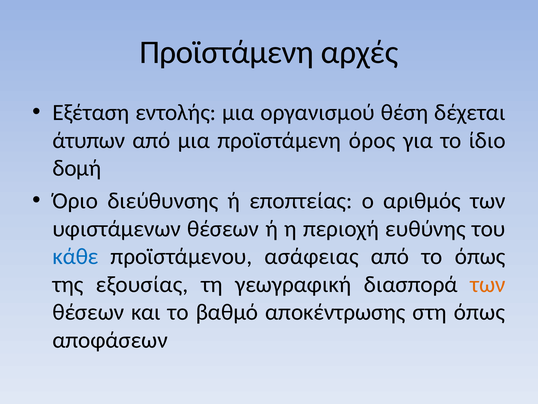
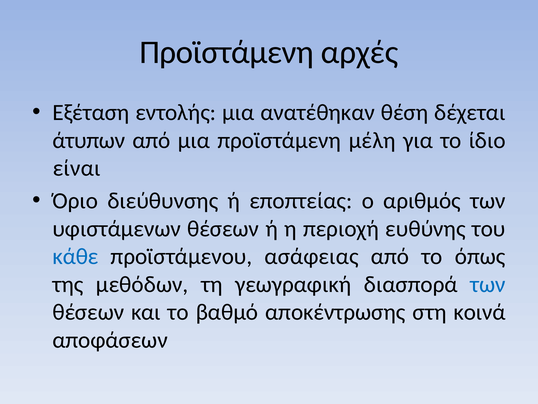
οργανισμού: οργανισμού -> ανατέθηκαν
όρος: όρος -> μέλη
δομή: δομή -> είναι
εξουσίας: εξουσίας -> μεθόδων
των at (488, 284) colour: orange -> blue
στη όπως: όπως -> κοινά
